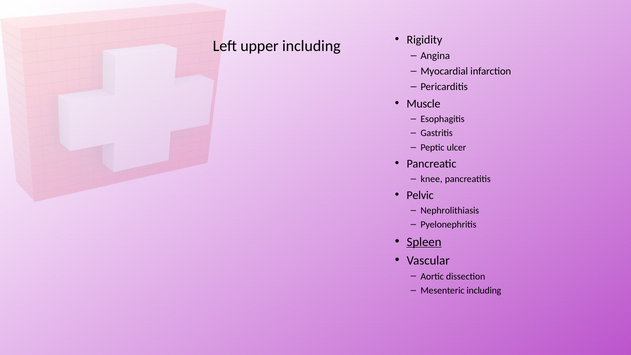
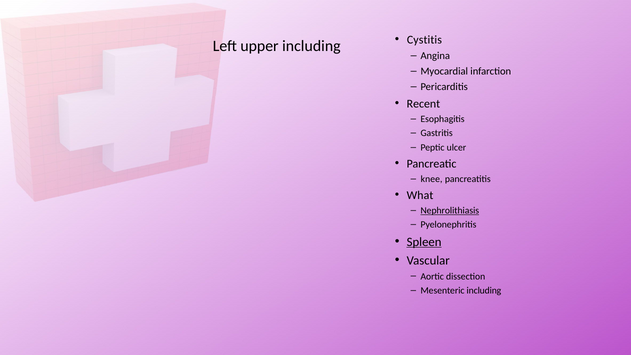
Rigidity: Rigidity -> Cystitis
Muscle: Muscle -> Recent
Pelvic: Pelvic -> What
Nephrolithiasis underline: none -> present
